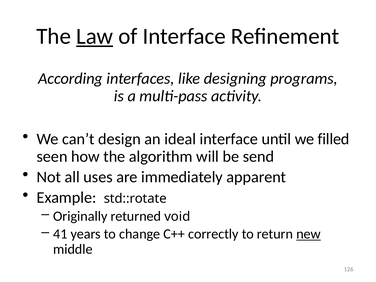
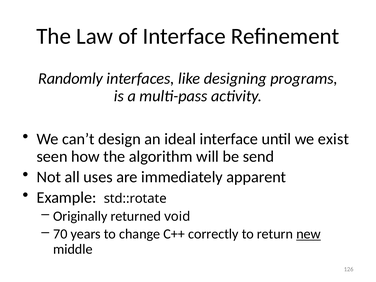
Law underline: present -> none
According: According -> Randomly
filled: filled -> exist
41: 41 -> 70
